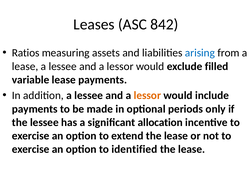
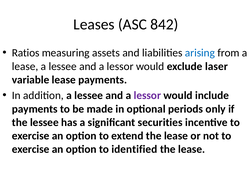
filled: filled -> laser
lessor at (147, 95) colour: orange -> purple
allocation: allocation -> securities
